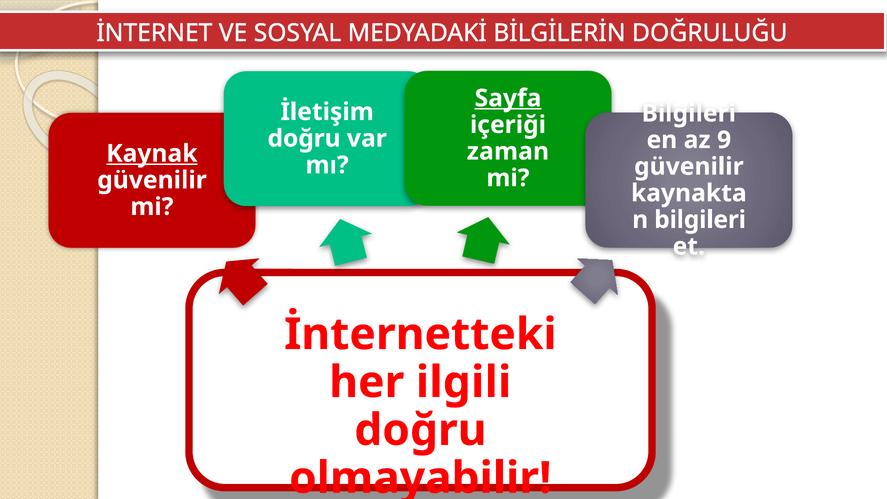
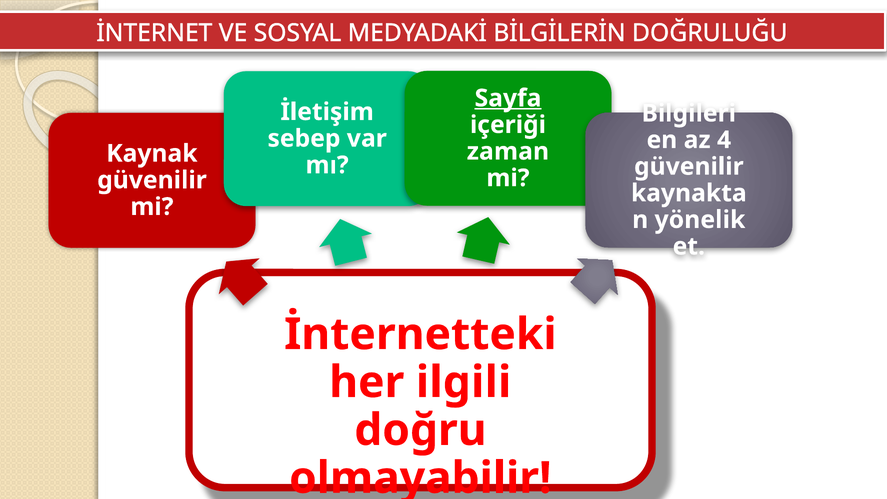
doğru at (304, 138): doğru -> sebep
9: 9 -> 4
Kaynak underline: present -> none
bilgileri at (700, 220): bilgileri -> yönelik
